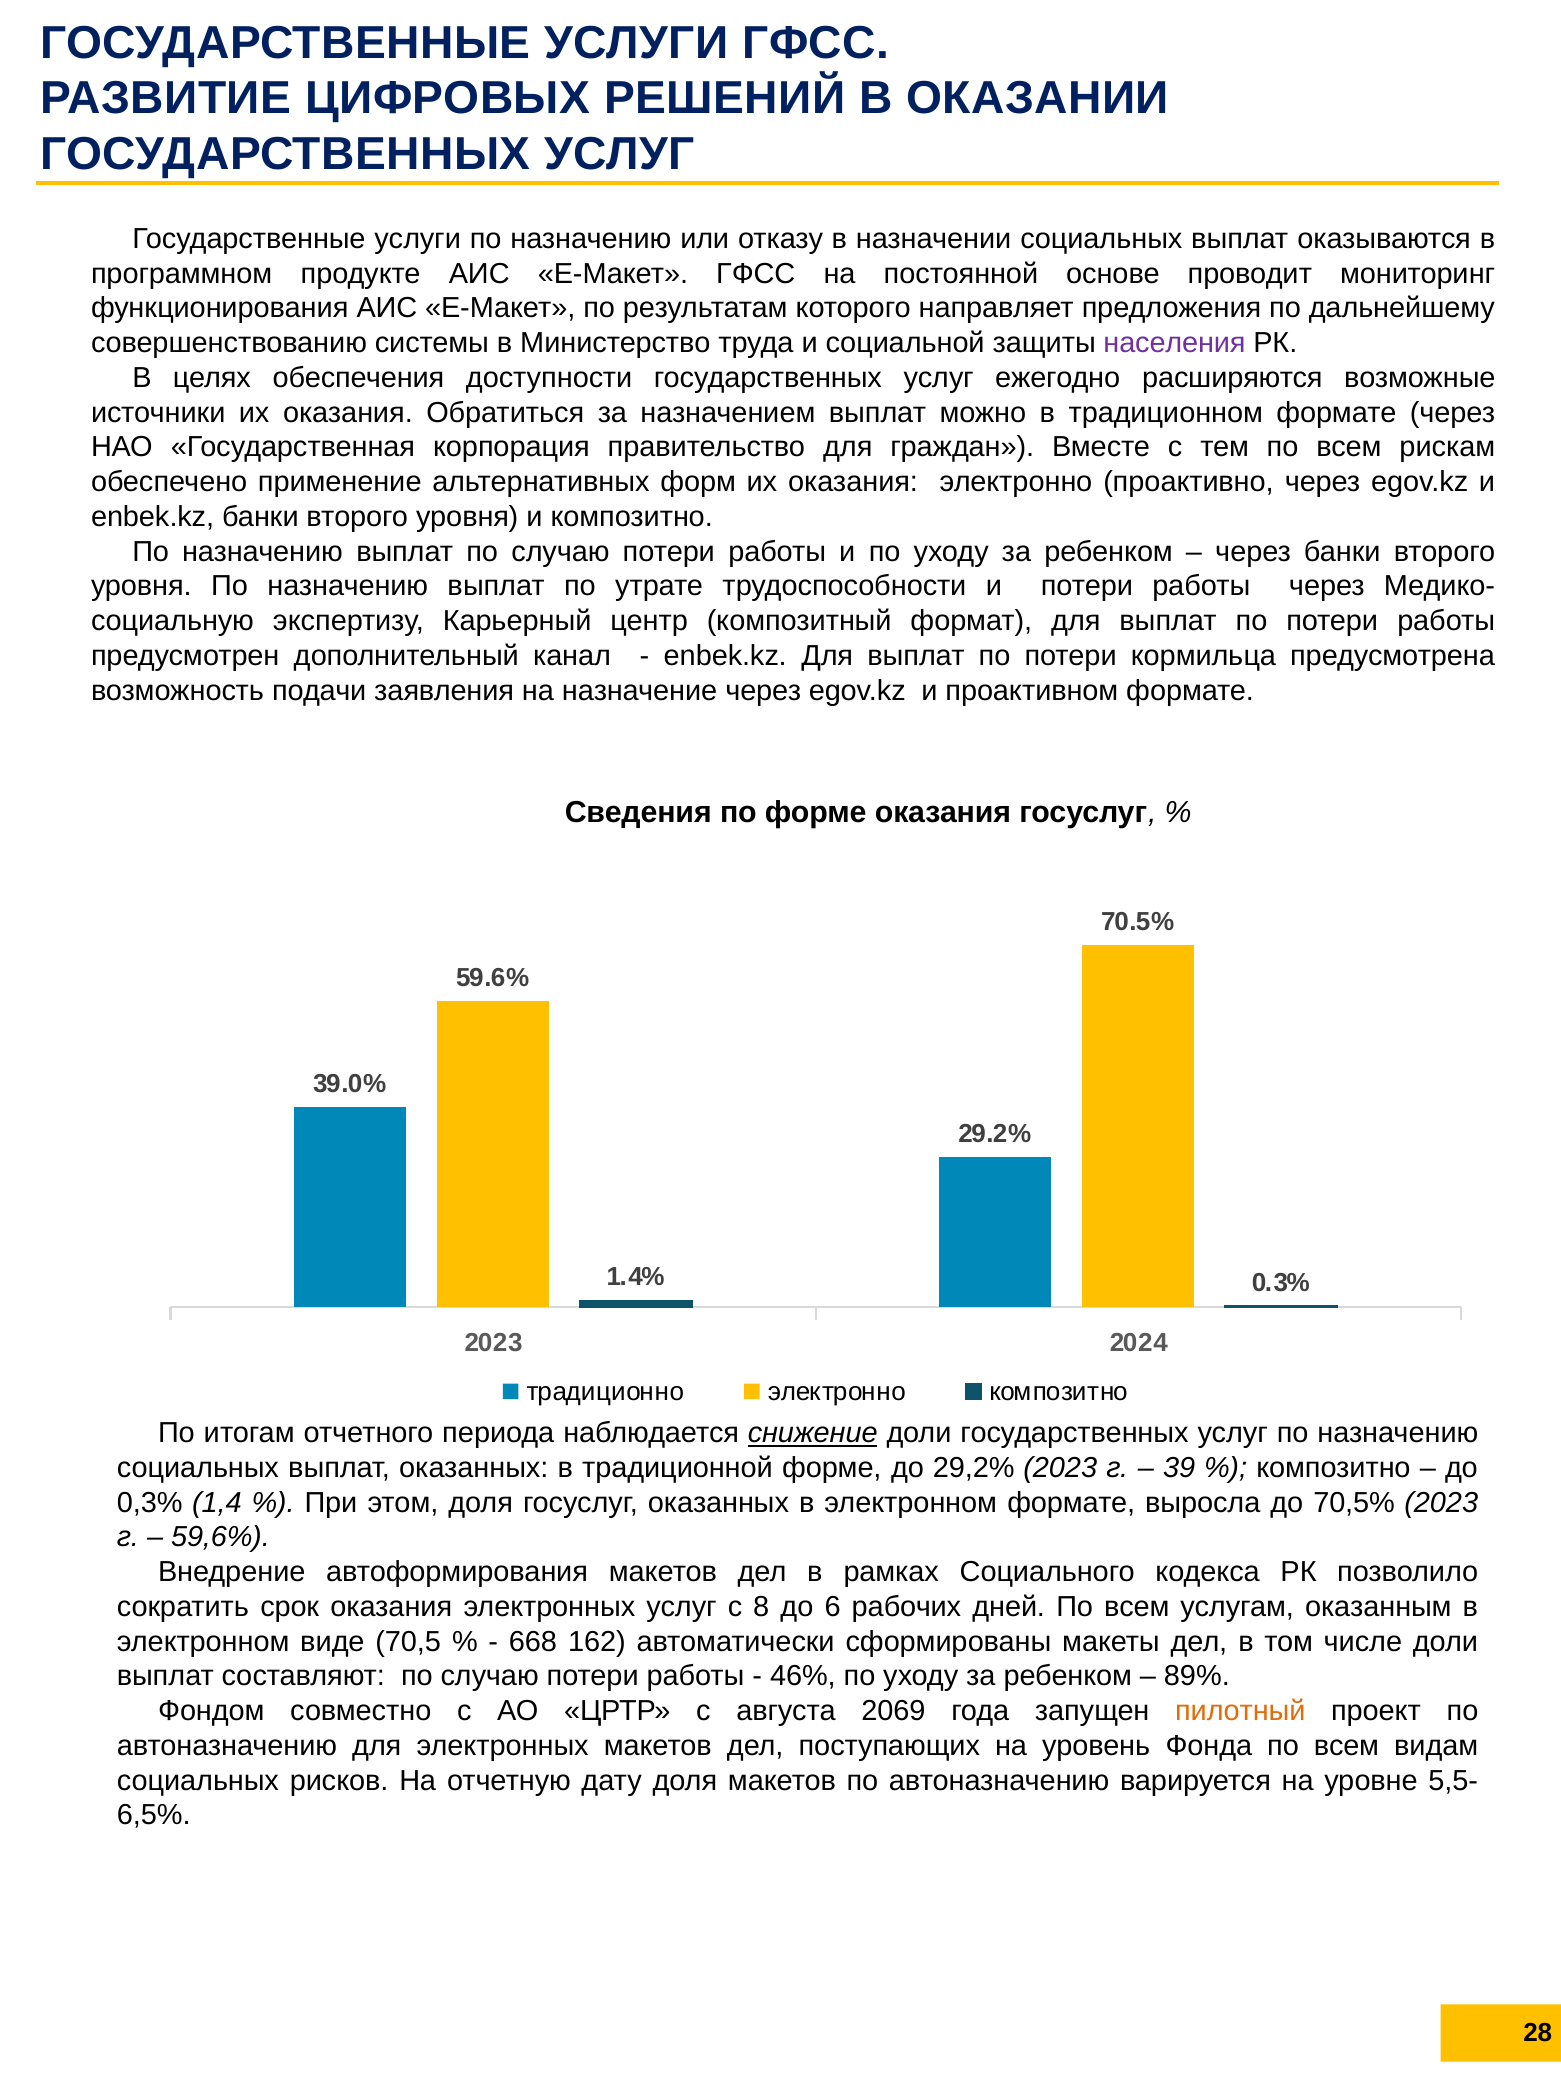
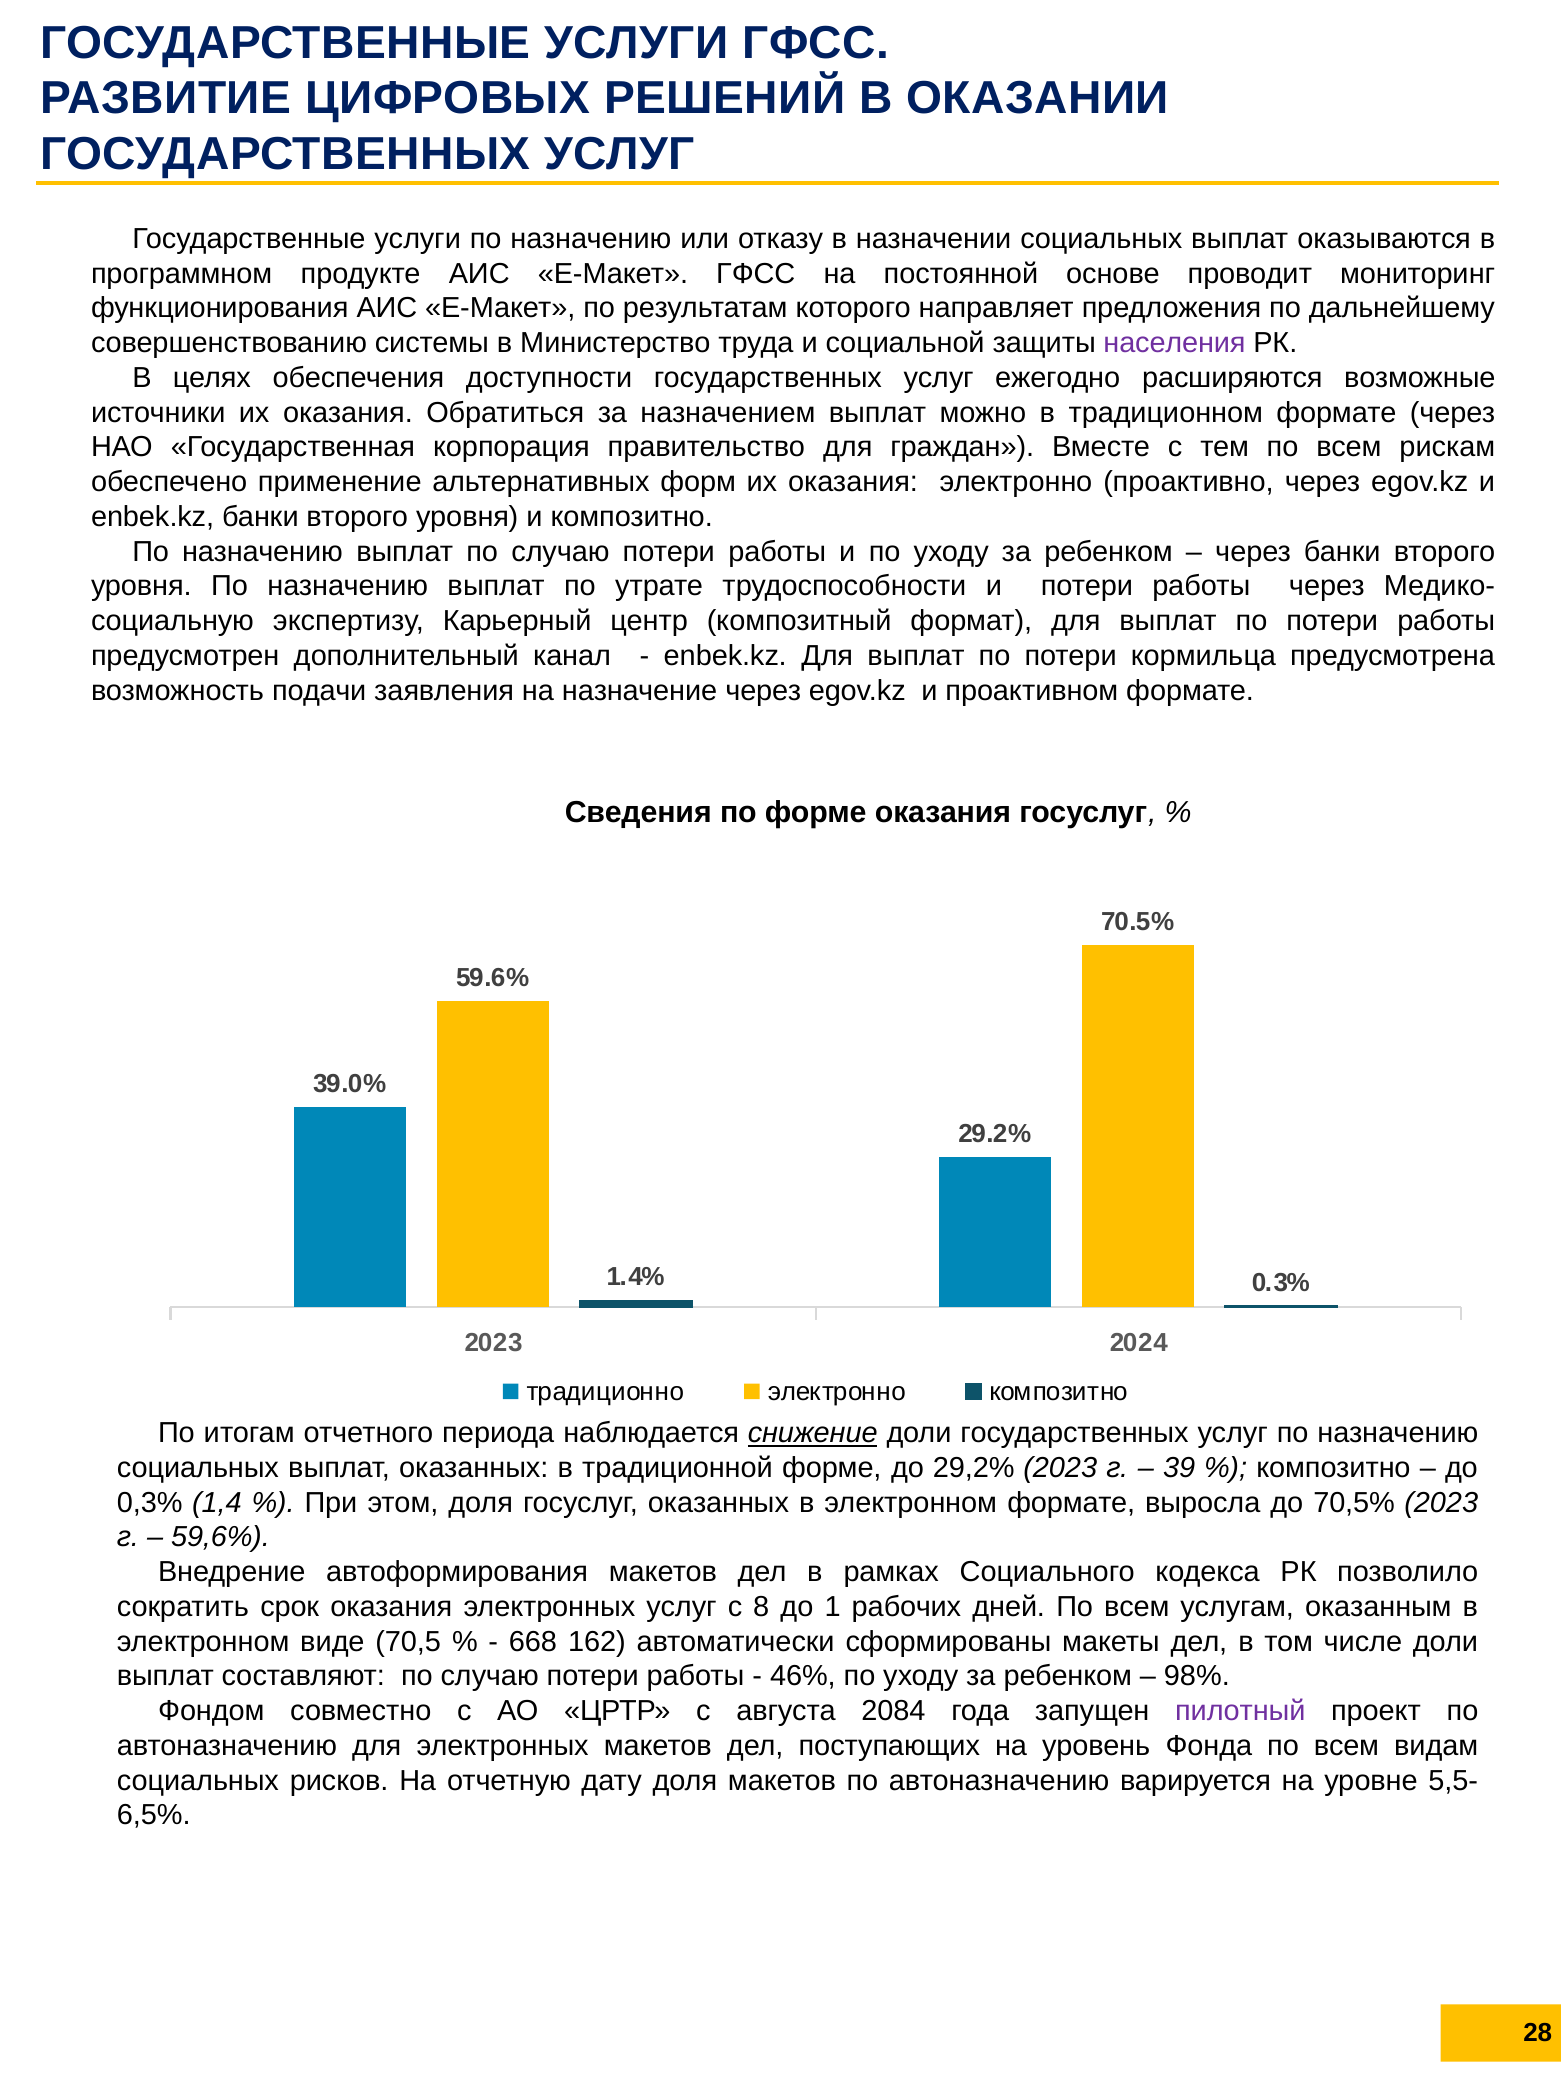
6: 6 -> 1
89%: 89% -> 98%
2069: 2069 -> 2084
пилотный colour: orange -> purple
